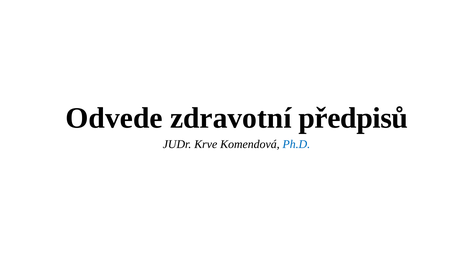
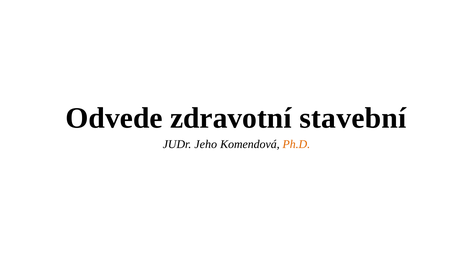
předpisů: předpisů -> stavební
Krve: Krve -> Jeho
Ph.D colour: blue -> orange
